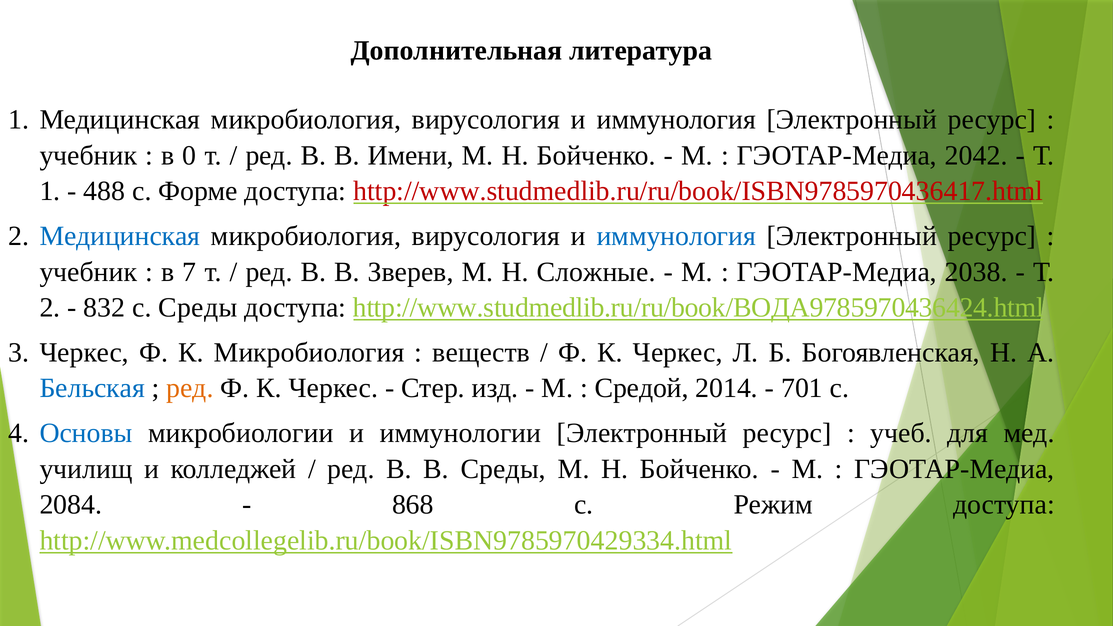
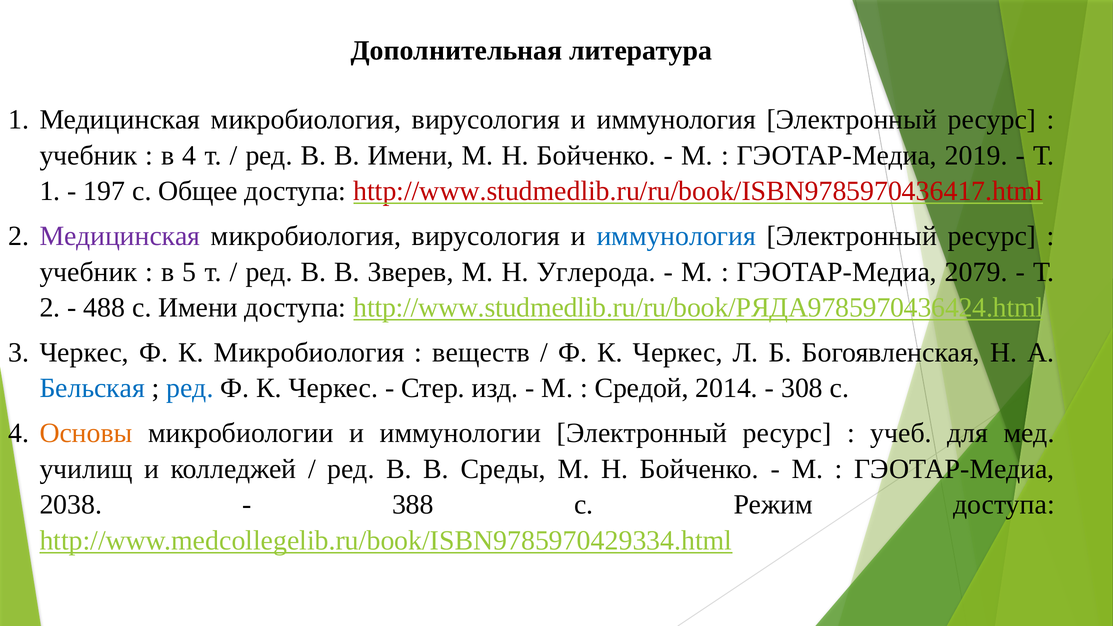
в 0: 0 -> 4
2042: 2042 -> 2019
488: 488 -> 197
Форме: Форме -> Общее
Медицинская at (120, 236) colour: blue -> purple
7: 7 -> 5
Сложные: Сложные -> Углерода
2038: 2038 -> 2079
832: 832 -> 488
с Среды: Среды -> Имени
http://www.studmedlib.ru/ru/book/ВОДА9785970436424.html: http://www.studmedlib.ru/ru/book/ВОДА9785970436424.html -> http://www.studmedlib.ru/ru/book/РЯДА9785970436424.html
ред at (190, 388) colour: orange -> blue
701: 701 -> 308
Основы colour: blue -> orange
2084: 2084 -> 2038
868: 868 -> 388
